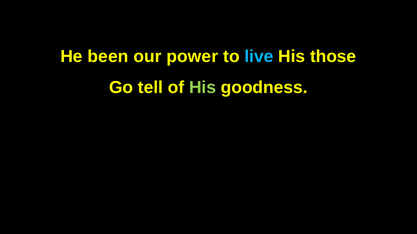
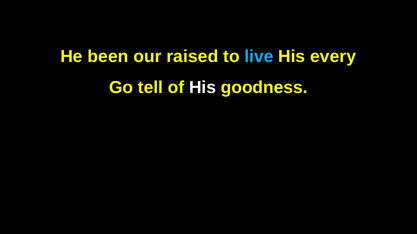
power: power -> raised
those: those -> every
His at (203, 88) colour: light green -> white
